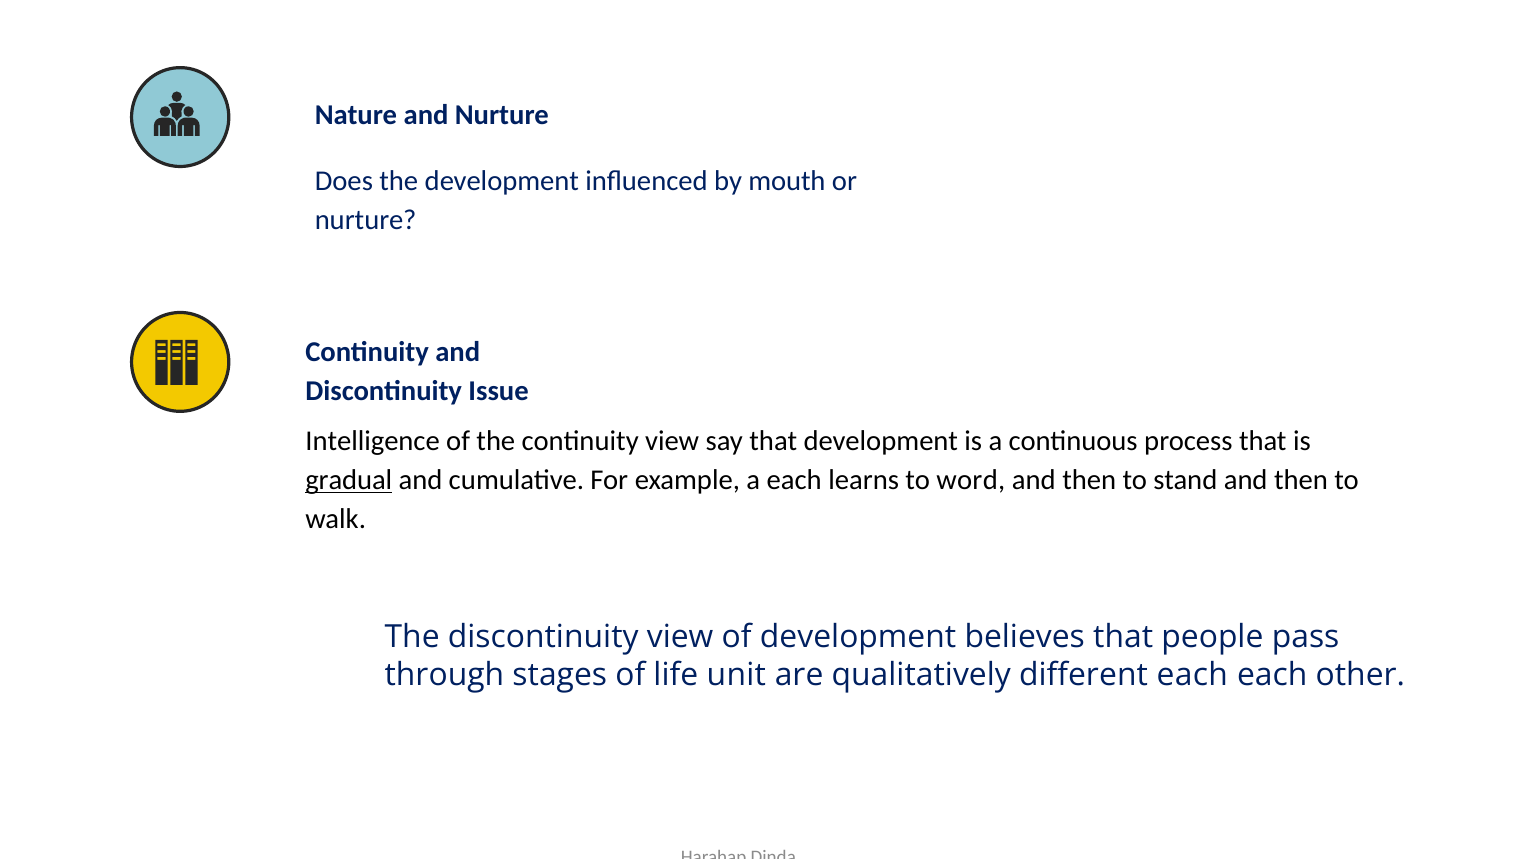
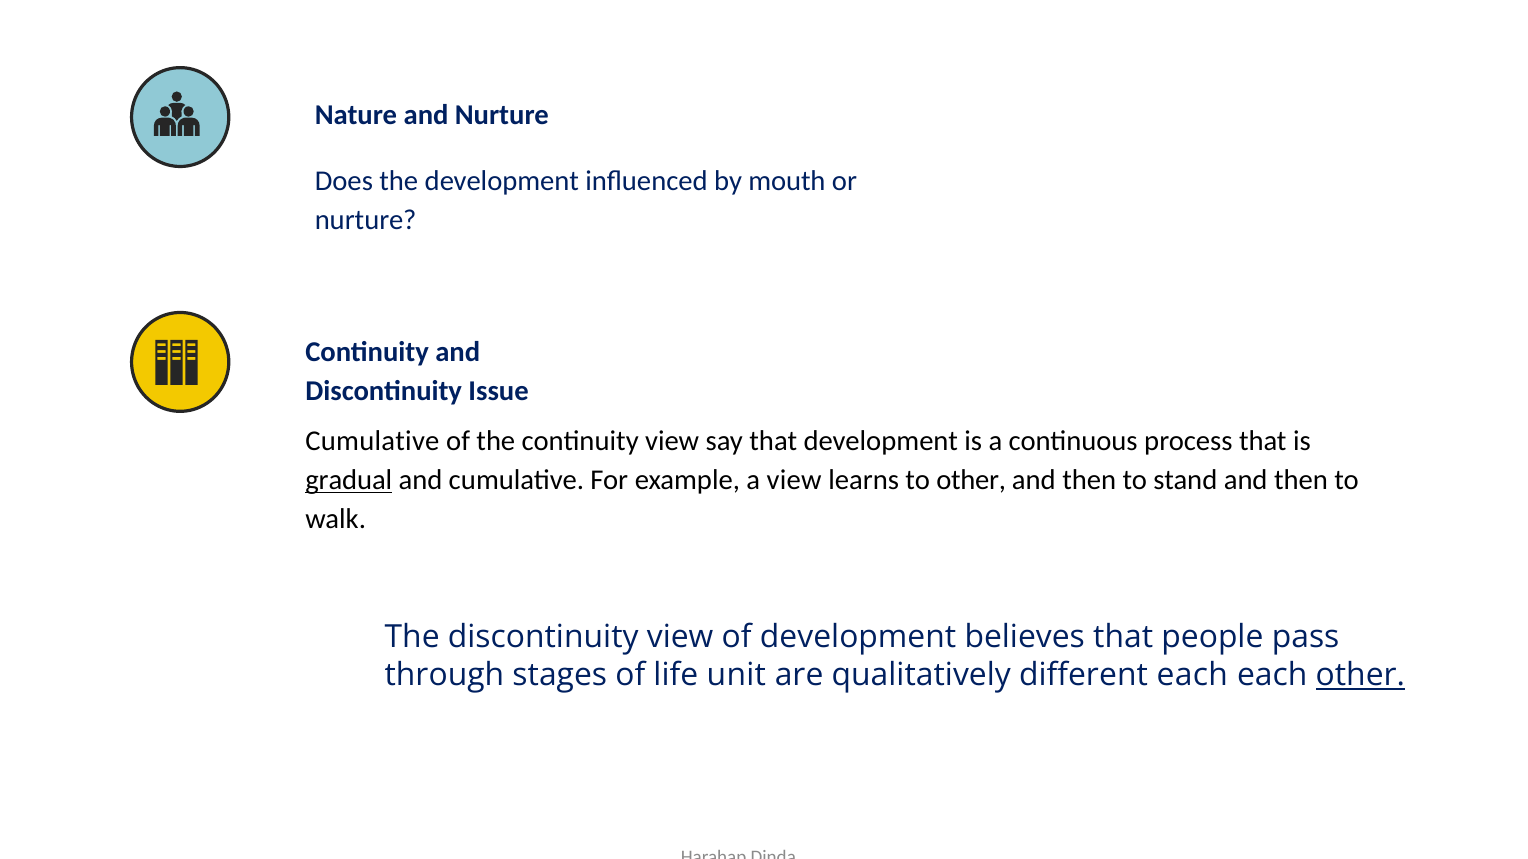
Intelligence at (373, 441): Intelligence -> Cumulative
a each: each -> view
to word: word -> other
other at (1360, 676) underline: none -> present
